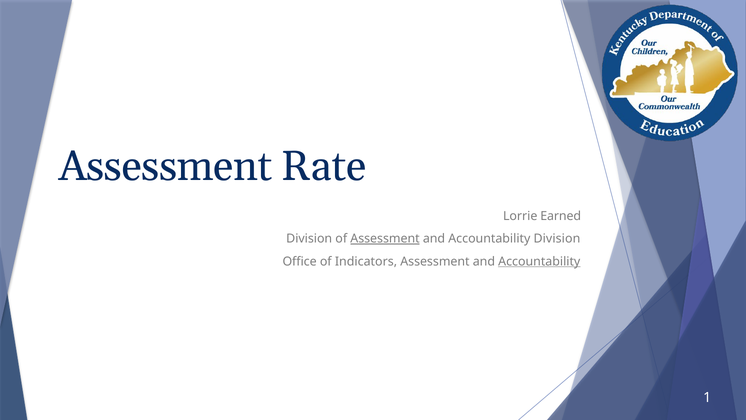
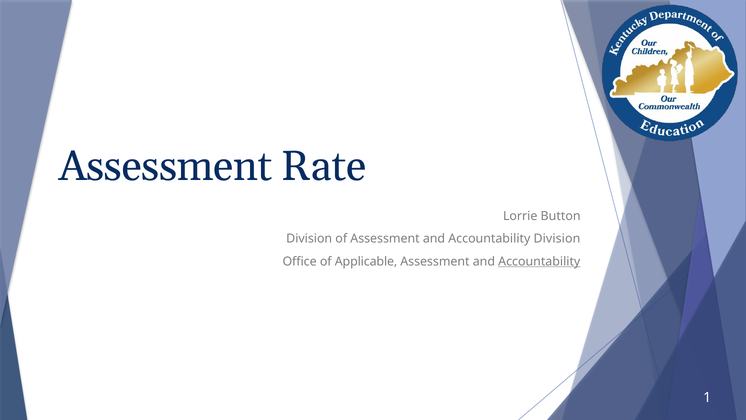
Earned: Earned -> Button
Assessment at (385, 239) underline: present -> none
Indicators: Indicators -> Applicable
